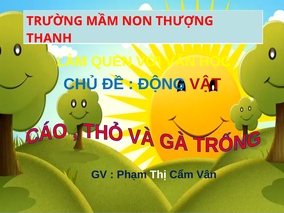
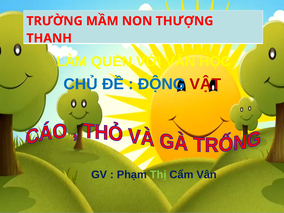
Thị colour: white -> light green
